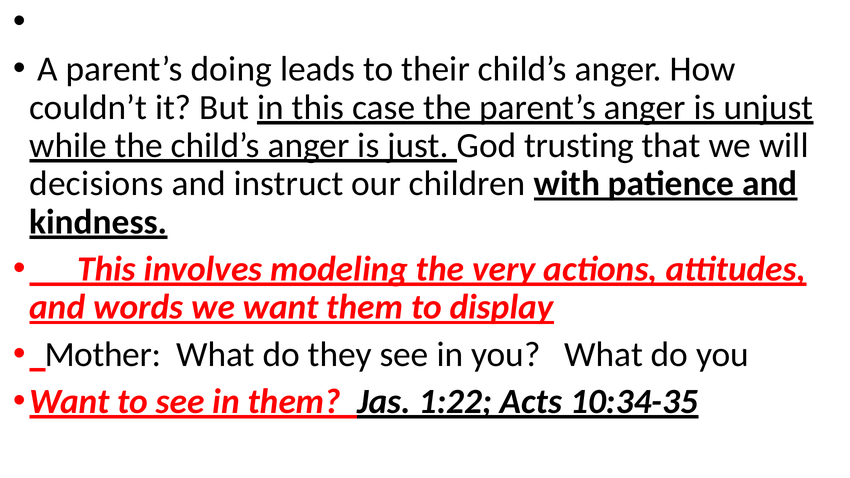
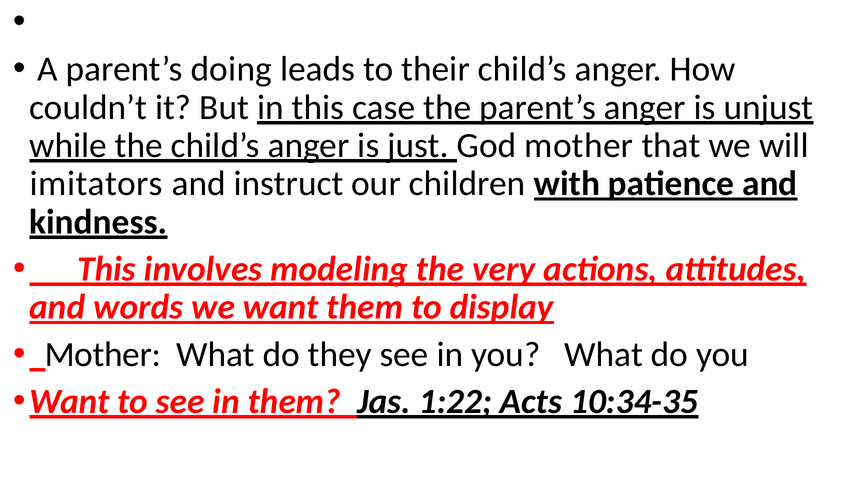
God trusting: trusting -> mother
decisions: decisions -> imitators
